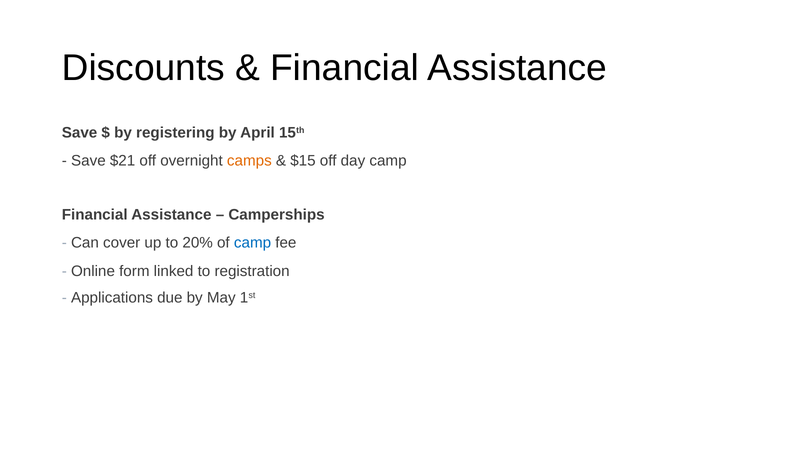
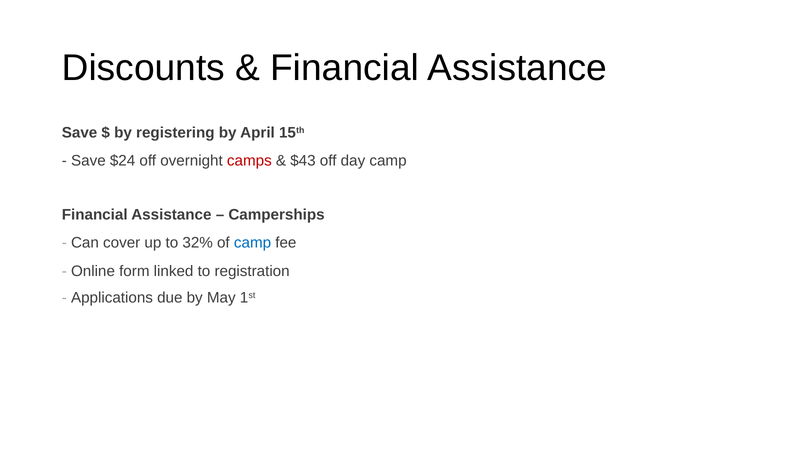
$21: $21 -> $24
camps colour: orange -> red
$15: $15 -> $43
20%: 20% -> 32%
